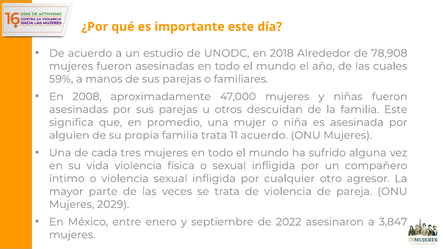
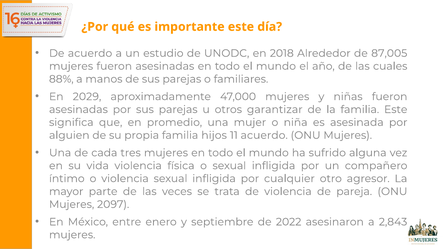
78,908: 78,908 -> 87,005
59%: 59% -> 88%
2008: 2008 -> 2029
descuidan: descuidan -> garantizar
familia trata: trata -> hijos
2029: 2029 -> 2097
3,847: 3,847 -> 2,843
